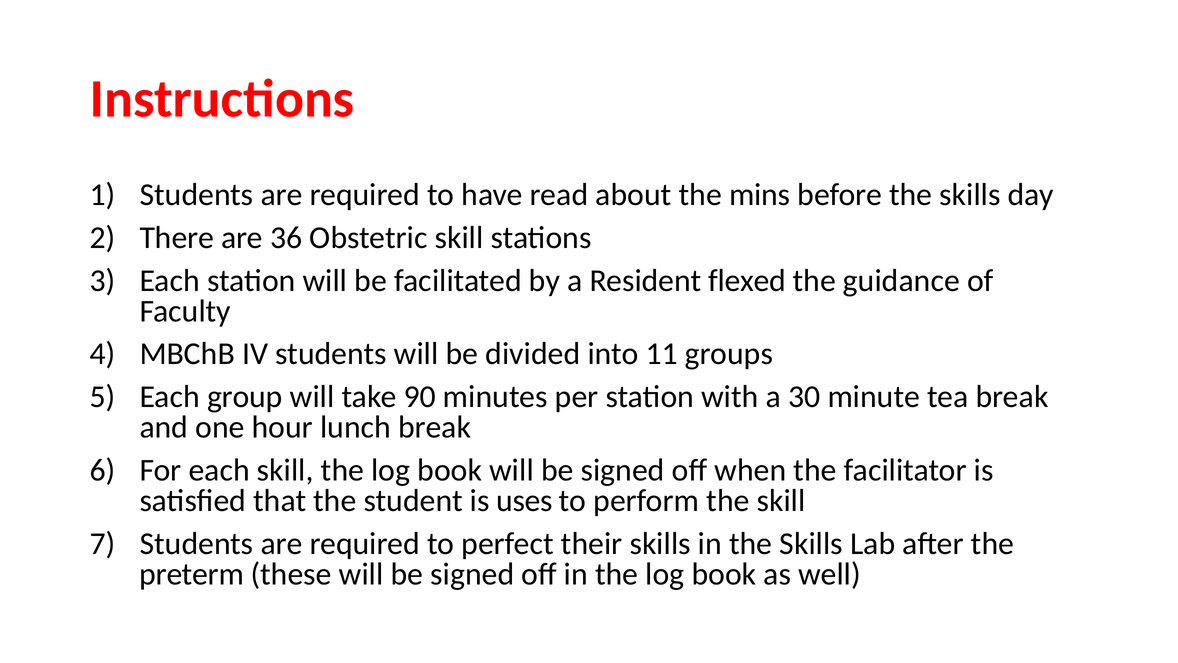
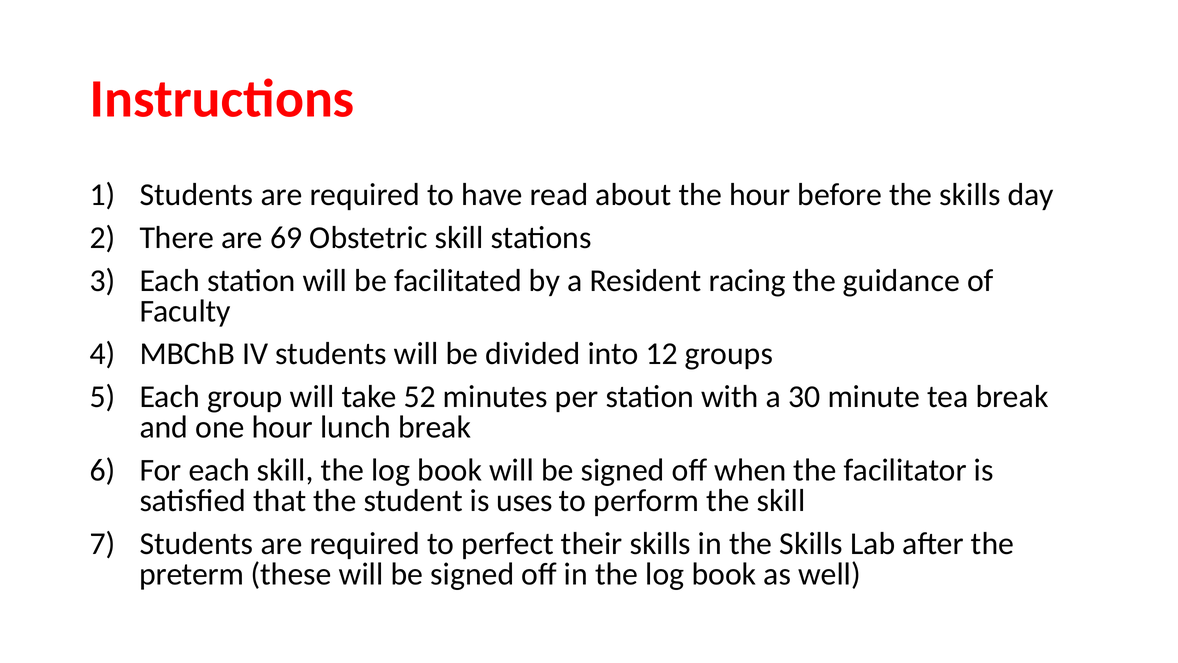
the mins: mins -> hour
36: 36 -> 69
flexed: flexed -> racing
11: 11 -> 12
90: 90 -> 52
